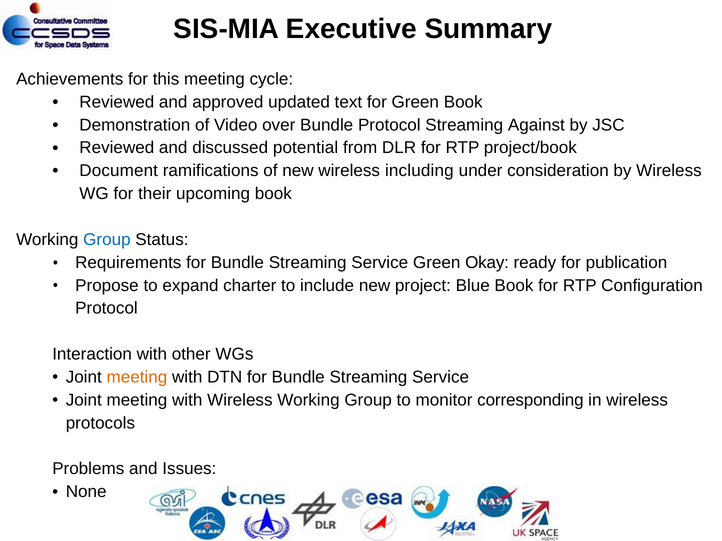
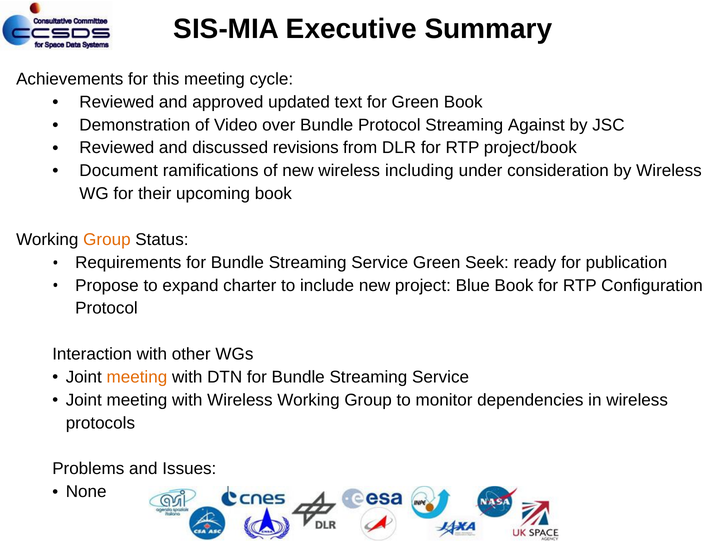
potential: potential -> revisions
Group at (107, 240) colour: blue -> orange
Okay: Okay -> Seek
corresponding: corresponding -> dependencies
